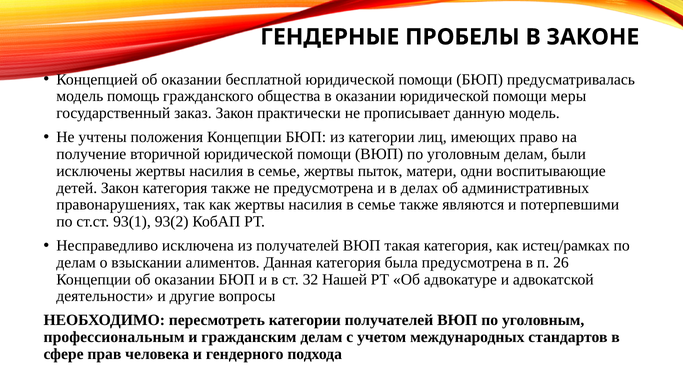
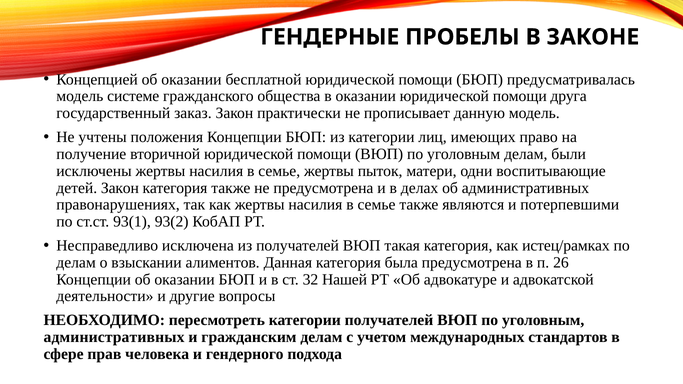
помощь: помощь -> системе
меры: меры -> друга
профессиональным at (114, 337): профессиональным -> административных
